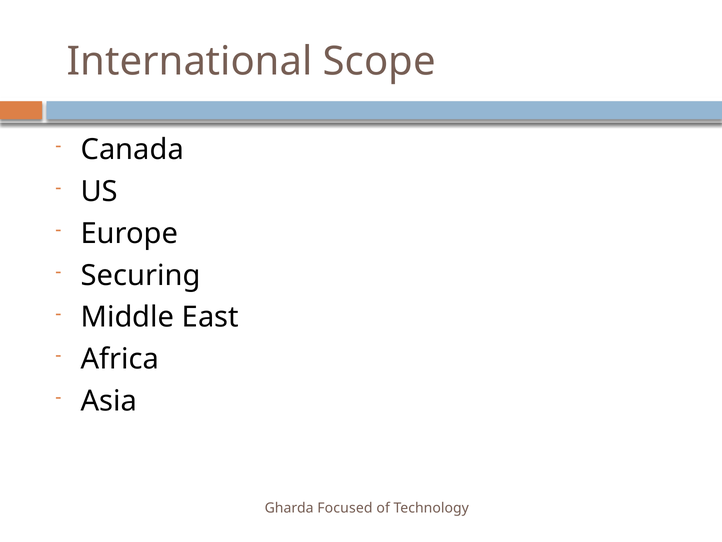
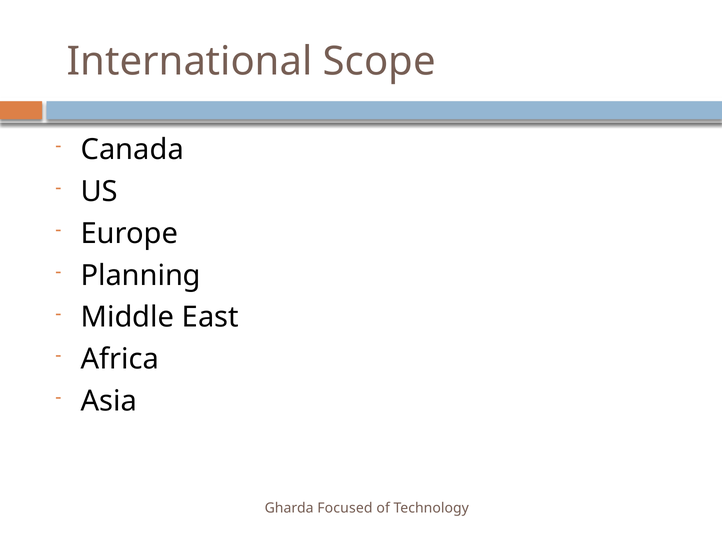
Securing: Securing -> Planning
